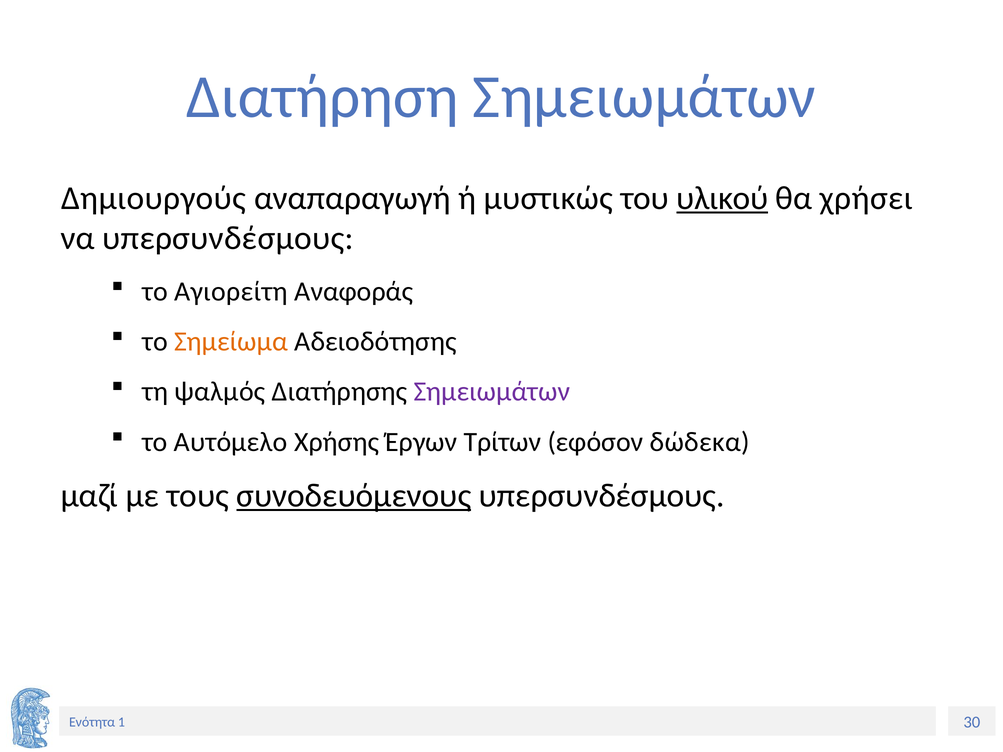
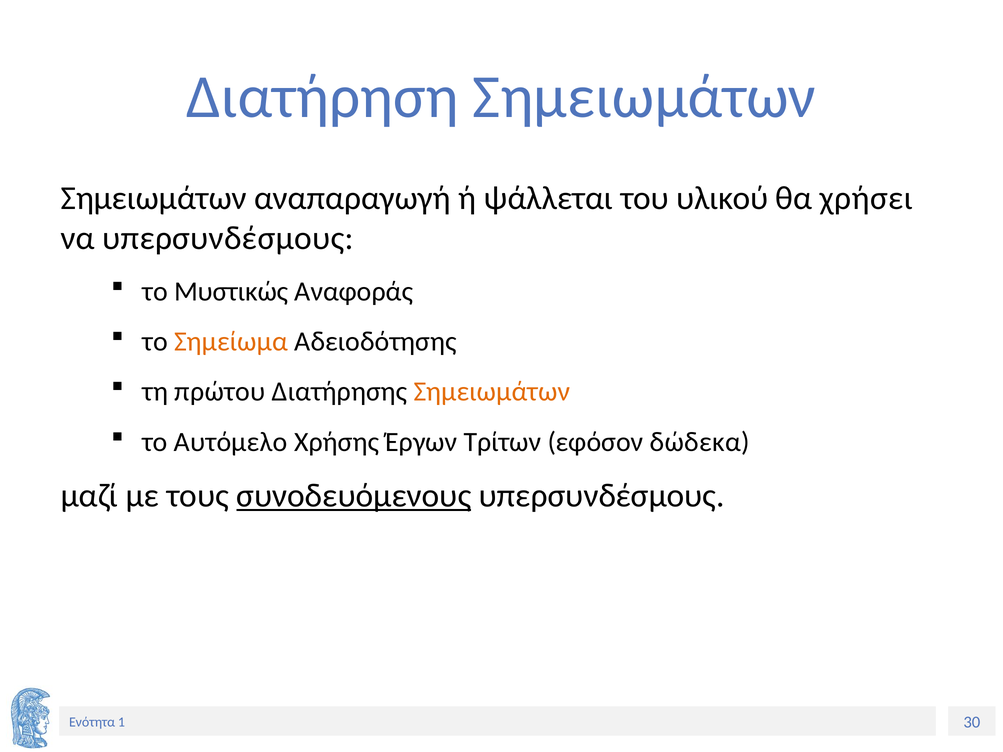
Δημιουργούς at (153, 198): Δημιουργούς -> Σημειωμάτων
μυστικώς: μυστικώς -> ψάλλεται
υλικού underline: present -> none
Αγιορείτη: Αγιορείτη -> Μυστικώς
ψαλμός: ψαλμός -> πρώτου
Σημειωμάτων at (492, 392) colour: purple -> orange
